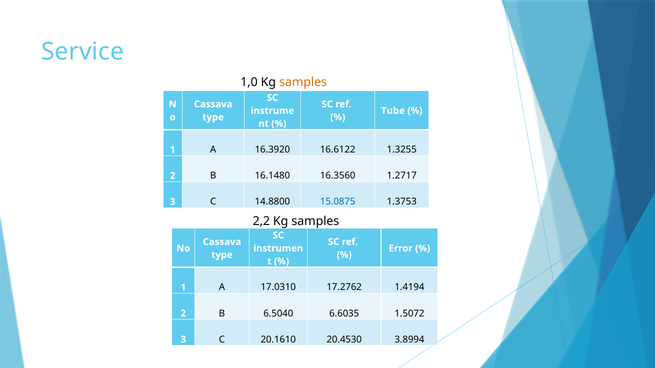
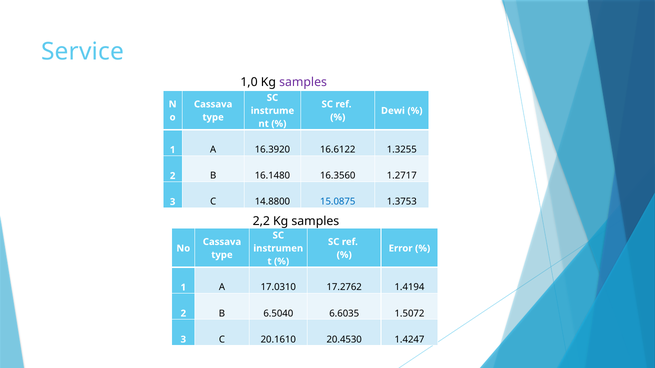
samples at (303, 82) colour: orange -> purple
Tube: Tube -> Dewi
3.8994: 3.8994 -> 1.4247
